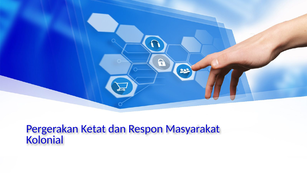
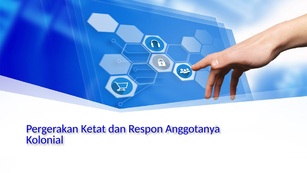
Masyarakat: Masyarakat -> Anggotanya
